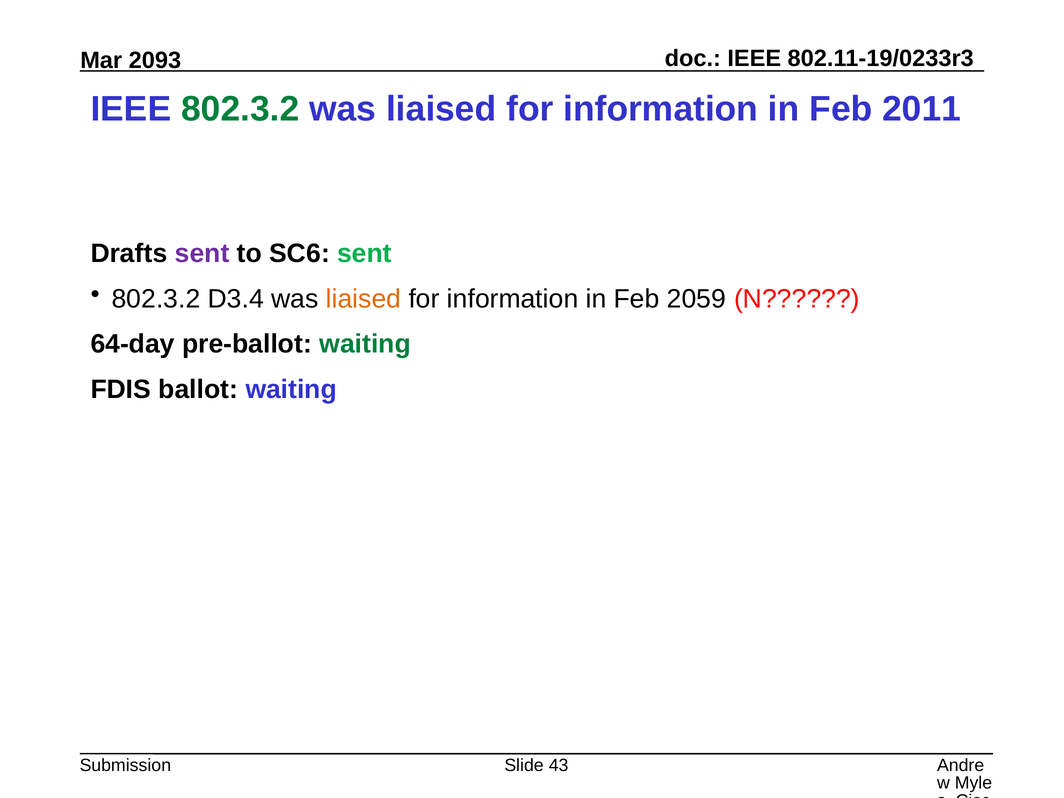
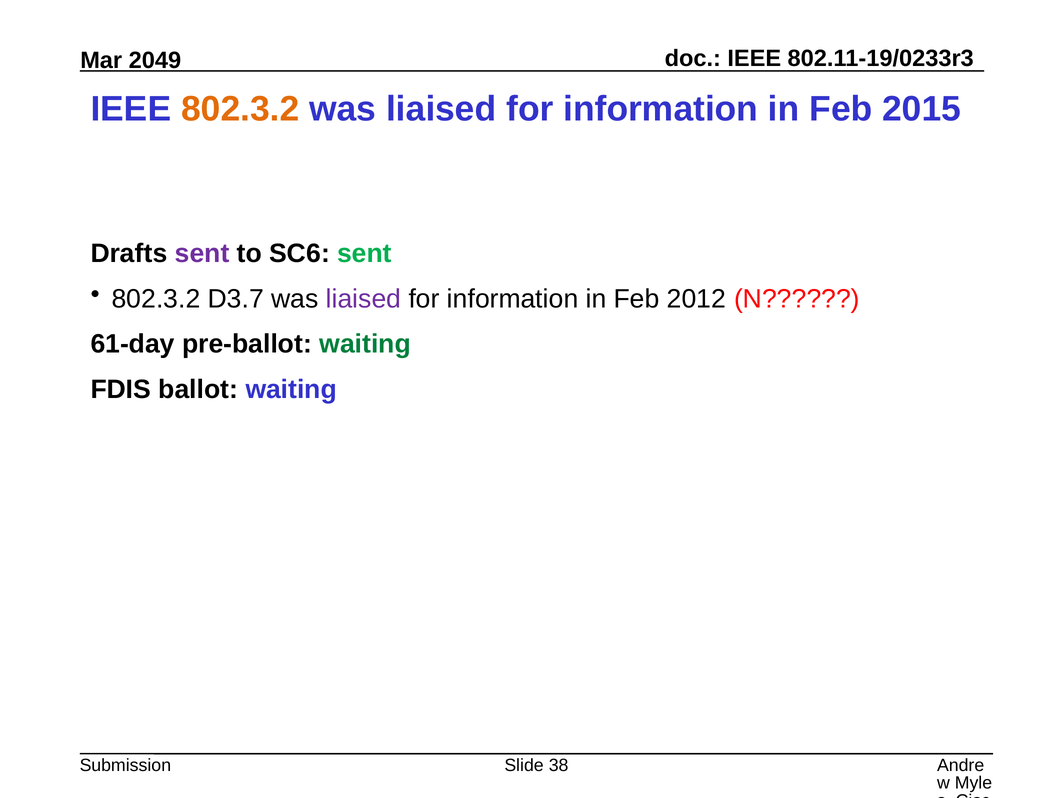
2093: 2093 -> 2049
802.3.2 at (240, 109) colour: green -> orange
2011: 2011 -> 2015
D3.4: D3.4 -> D3.7
liaised at (364, 299) colour: orange -> purple
2059: 2059 -> 2012
64-day: 64-day -> 61-day
43: 43 -> 38
